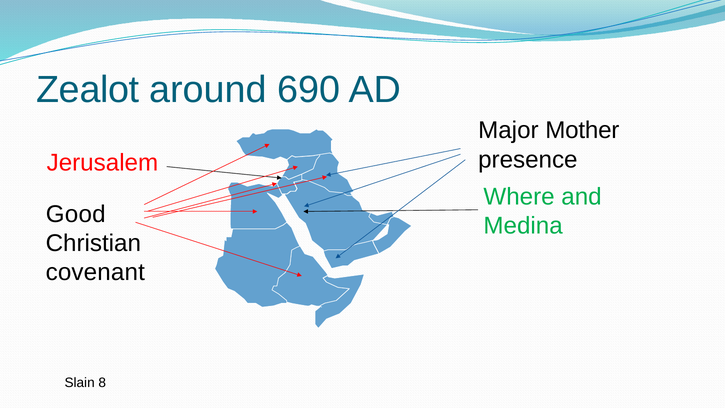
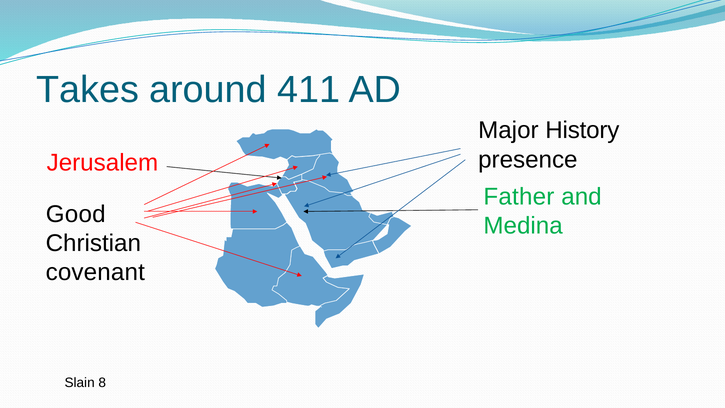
Zealot: Zealot -> Takes
690: 690 -> 411
Mother: Mother -> History
Where: Where -> Father
